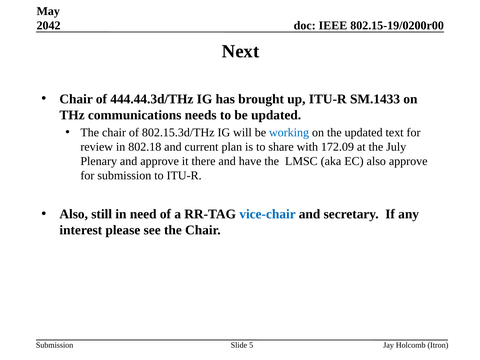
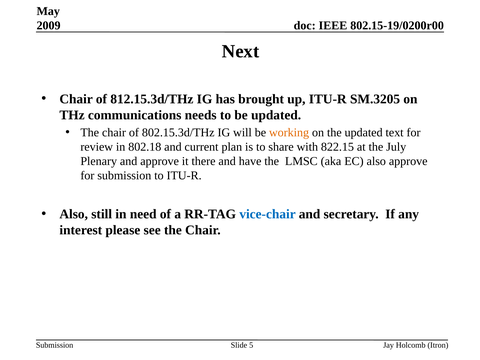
2042: 2042 -> 2009
444.44.3d/THz: 444.44.3d/THz -> 812.15.3d/THz
SM.1433: SM.1433 -> SM.3205
working colour: blue -> orange
172.09: 172.09 -> 822.15
